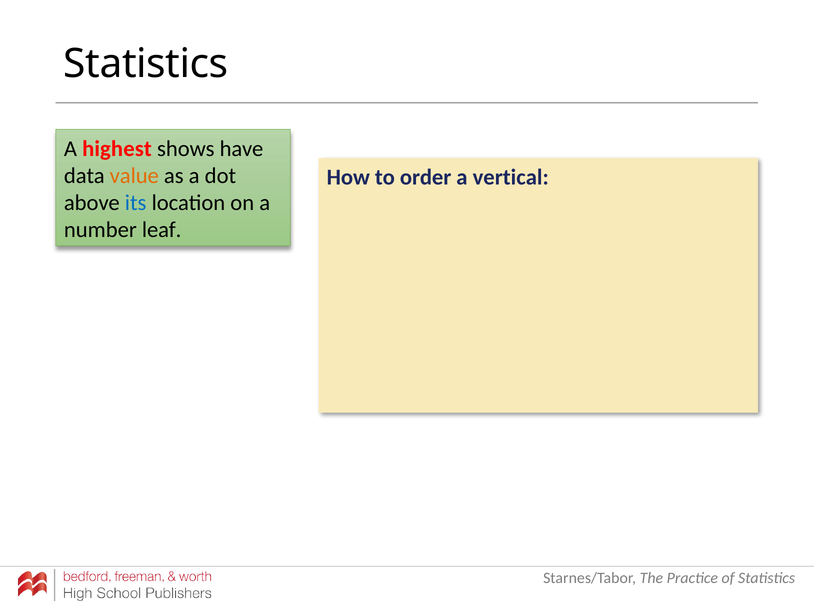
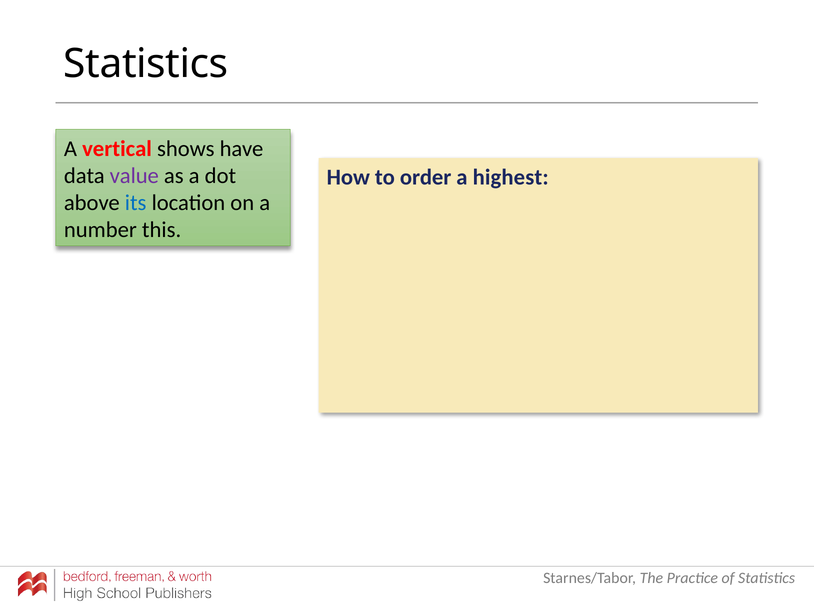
highest: highest -> vertical
value colour: orange -> purple
vertical: vertical -> highest
leaf: leaf -> this
